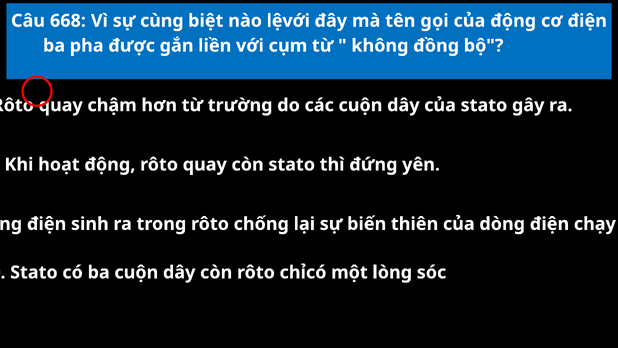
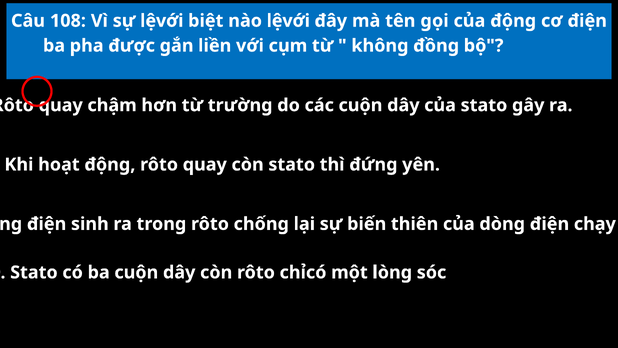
668: 668 -> 108
sự cùng: cùng -> lệvới
